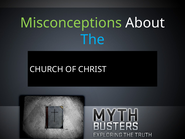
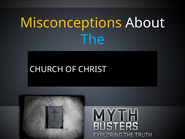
Misconceptions colour: light green -> yellow
